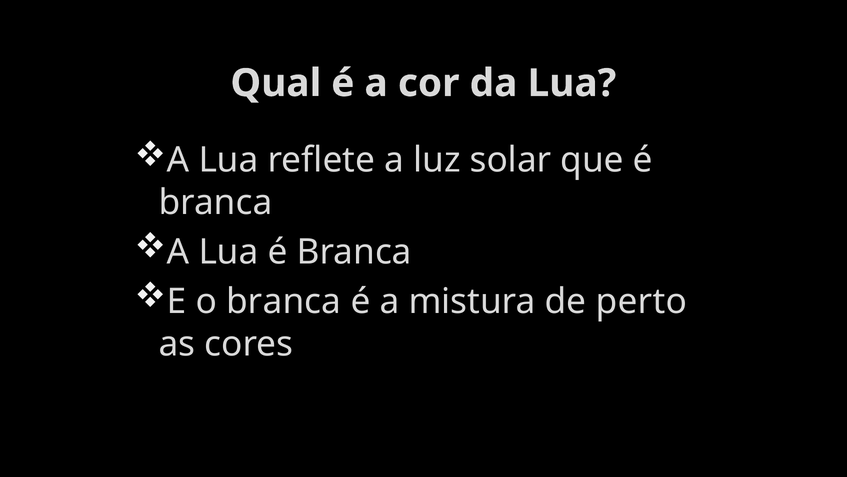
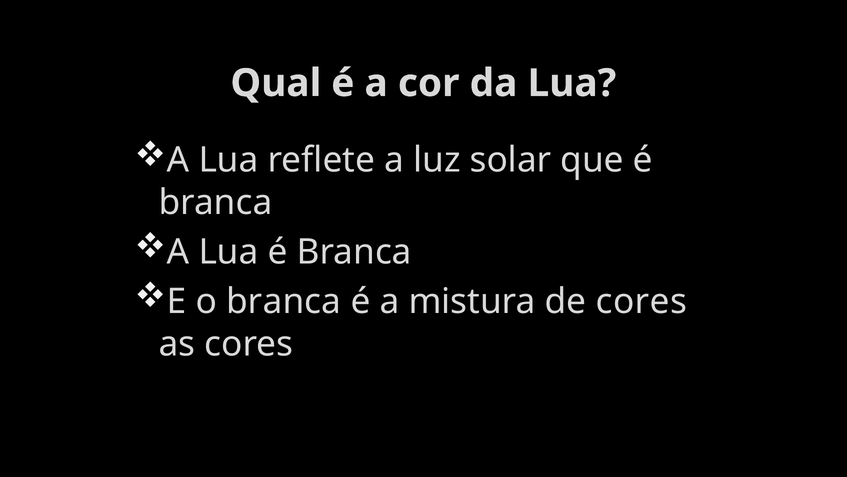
de perto: perto -> cores
